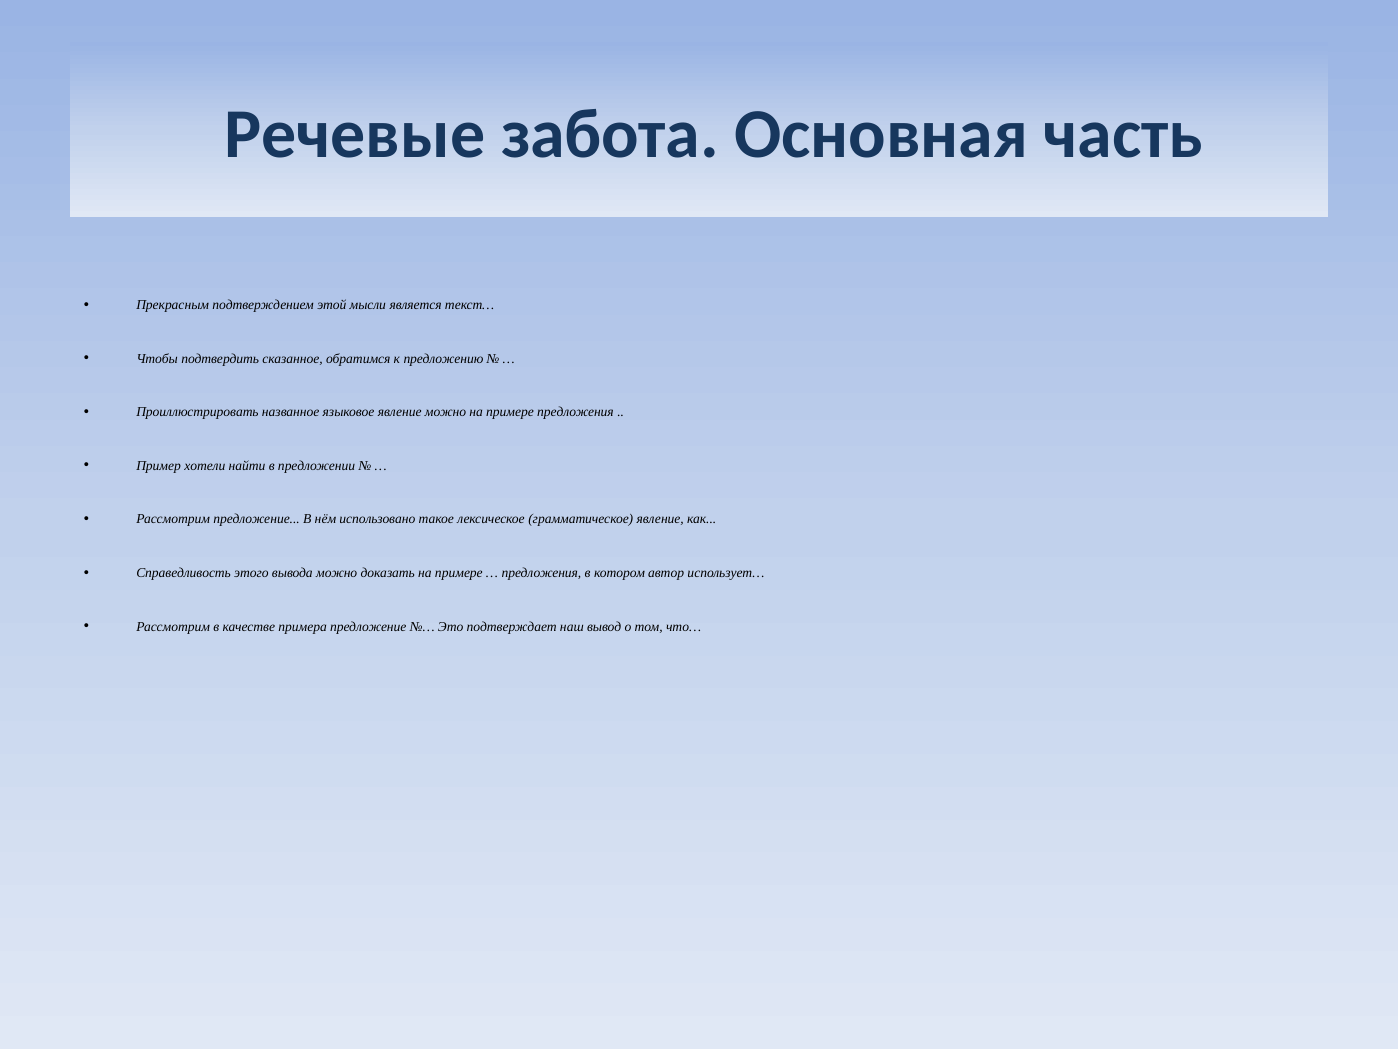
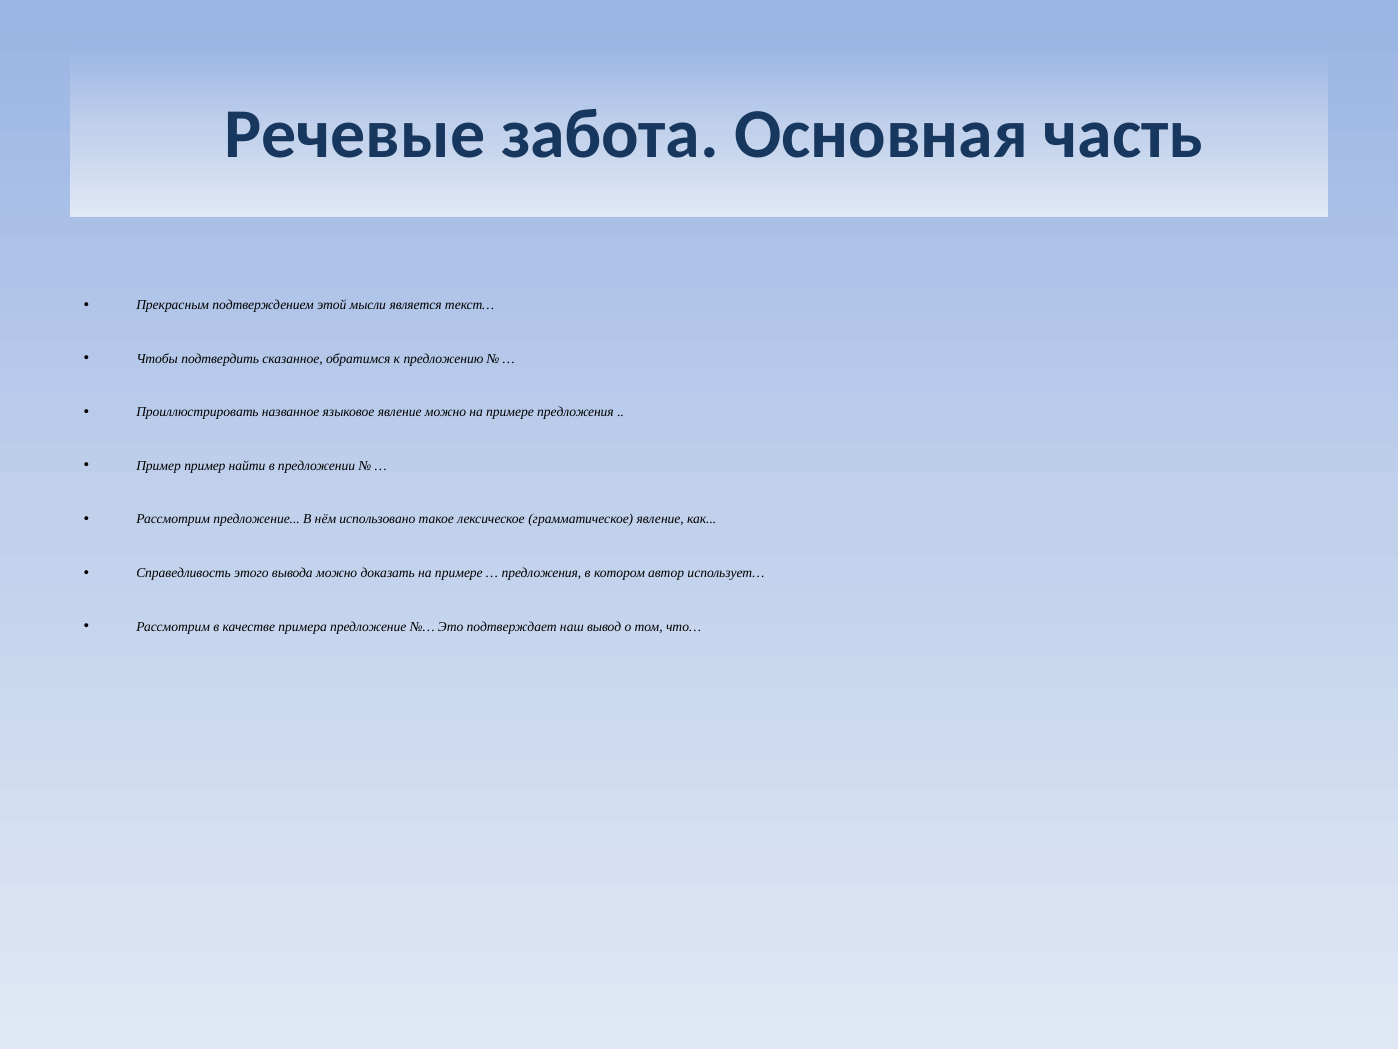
Пример хотели: хотели -> пример
